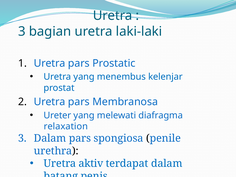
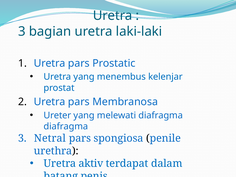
relaxation at (66, 126): relaxation -> diafragma
3 Dalam: Dalam -> Netral
